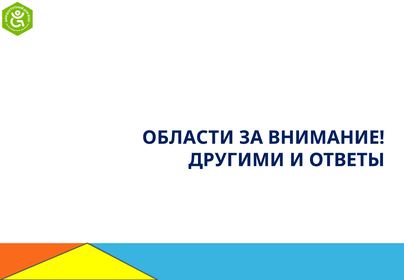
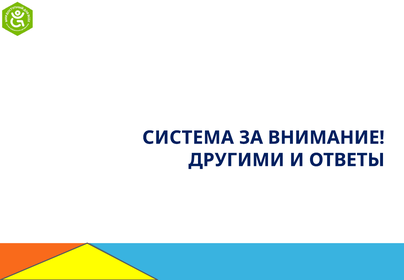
ОБЛАСТИ: ОБЛАСТИ -> СИСТЕМА
